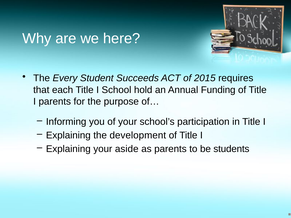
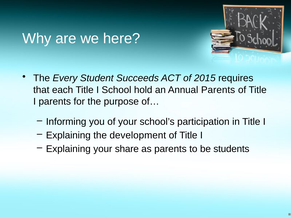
Annual Funding: Funding -> Parents
aside: aside -> share
